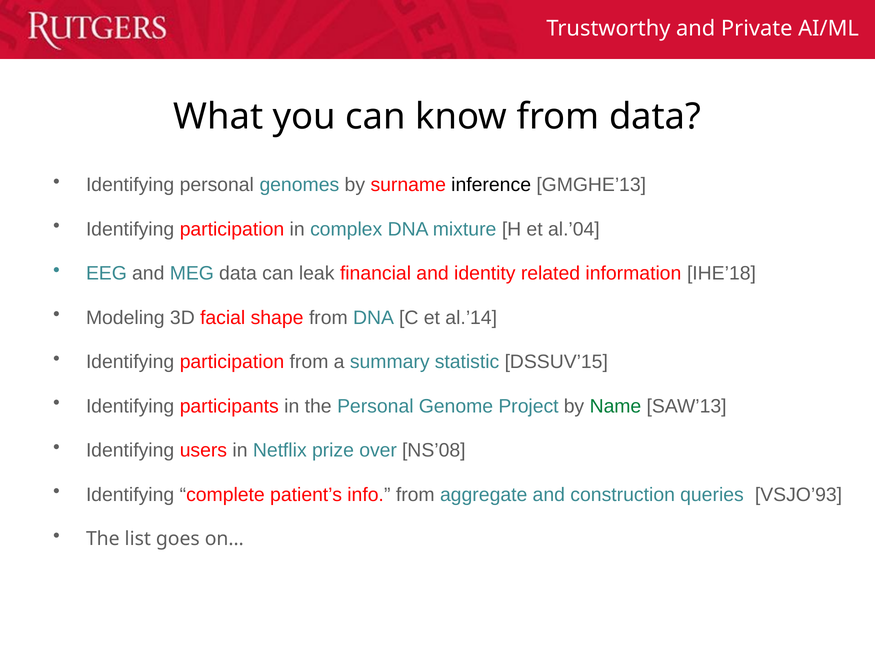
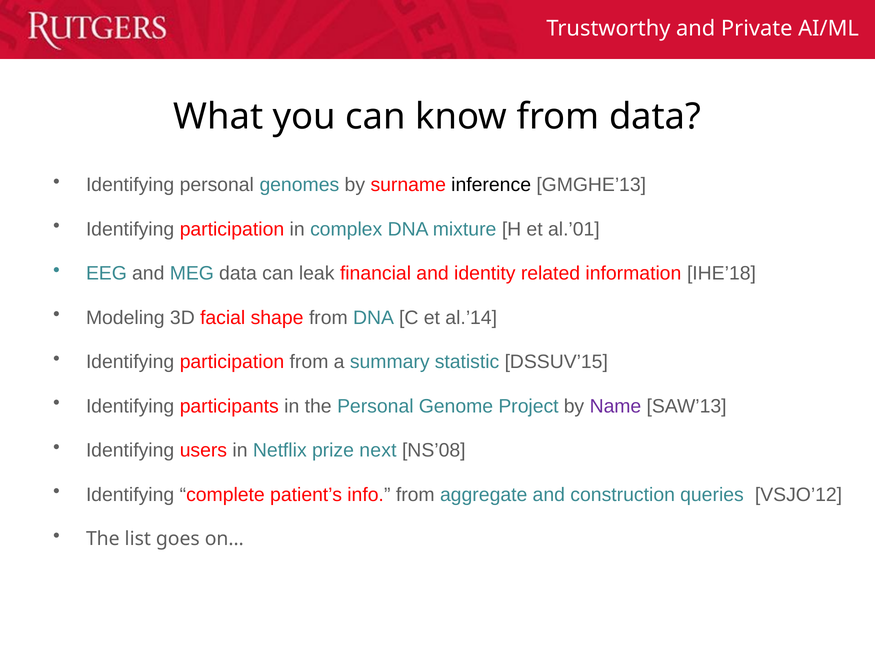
al.’04: al.’04 -> al.’01
Name colour: green -> purple
over: over -> next
VSJO’93: VSJO’93 -> VSJO’12
